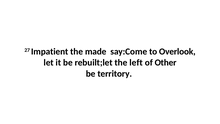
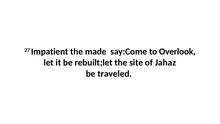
left: left -> site
Other: Other -> Jahaz
territory: territory -> traveled
